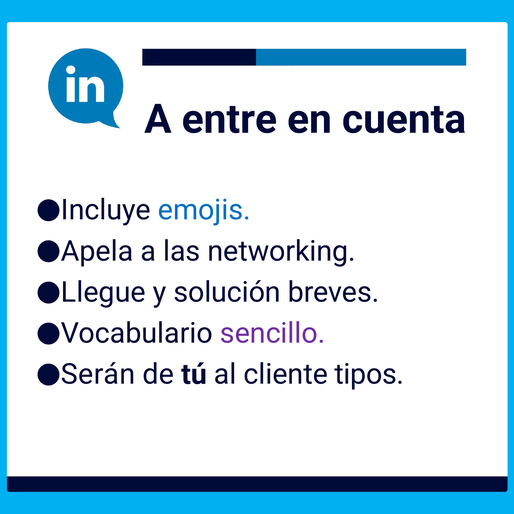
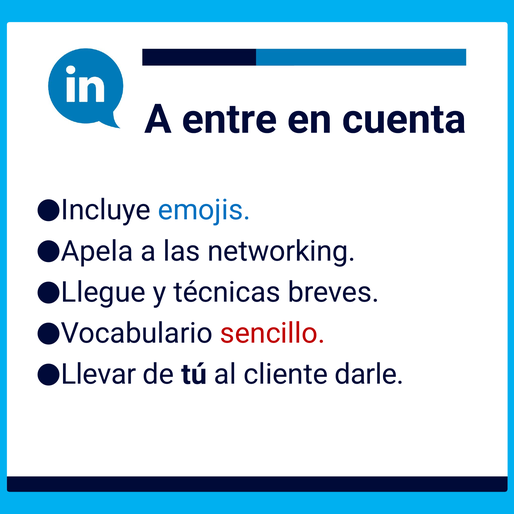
solución: solución -> técnicas
sencillo colour: purple -> red
Serán: Serán -> Llevar
tipos: tipos -> darle
